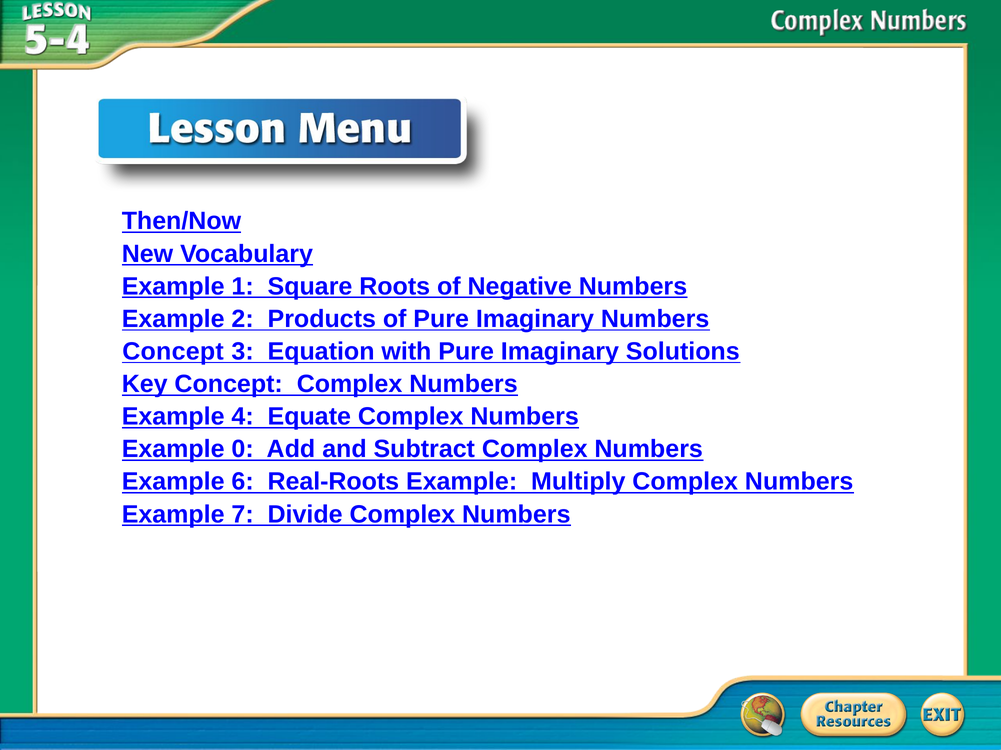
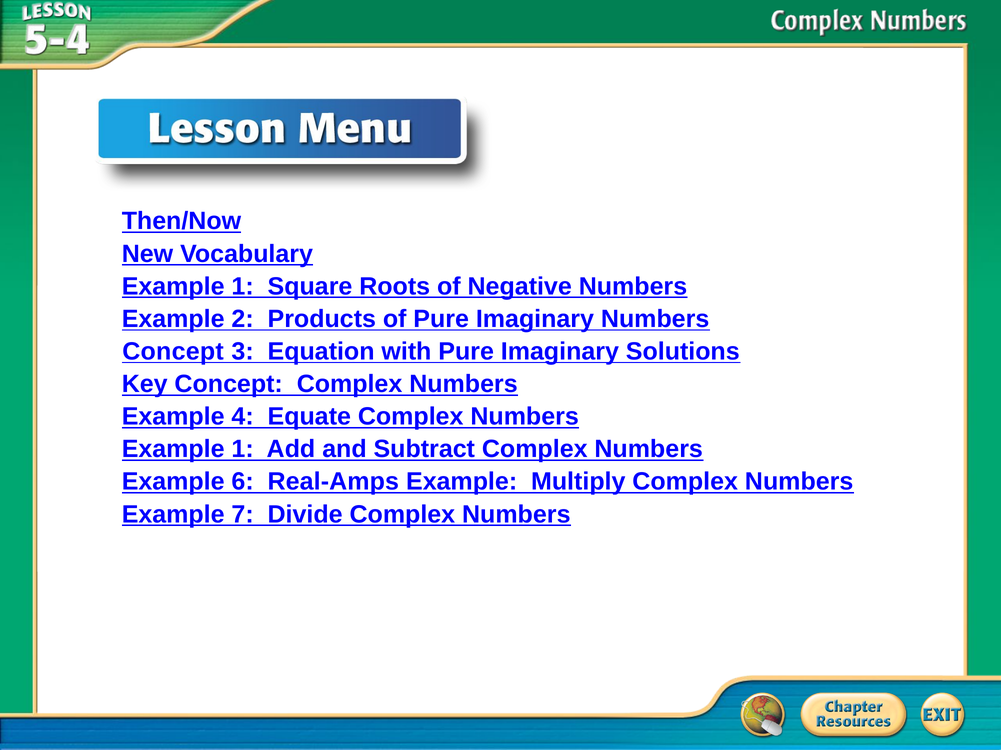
0 at (243, 450): 0 -> 1
Real-Roots: Real-Roots -> Real-Amps
